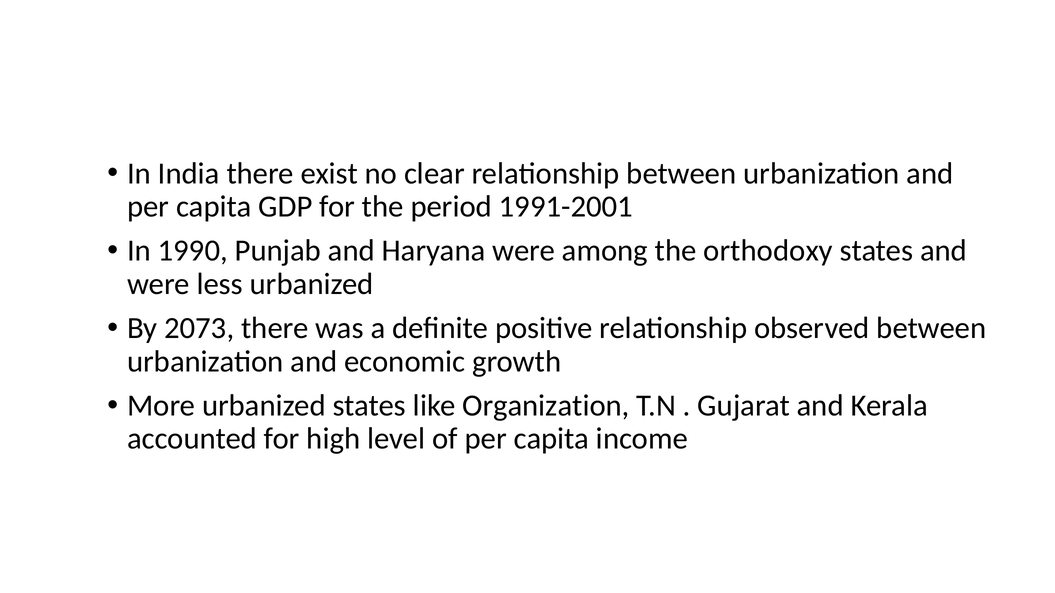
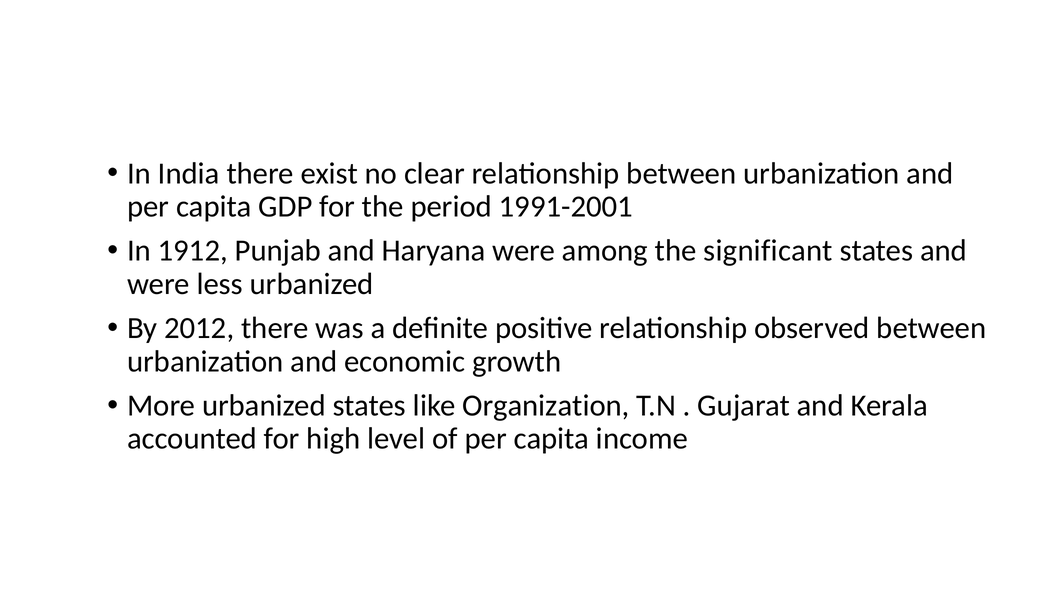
1990: 1990 -> 1912
orthodoxy: orthodoxy -> significant
2073: 2073 -> 2012
